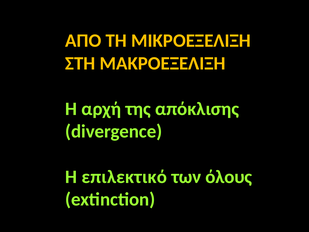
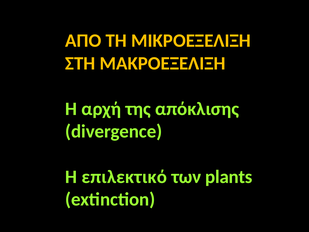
όλους: όλους -> plants
